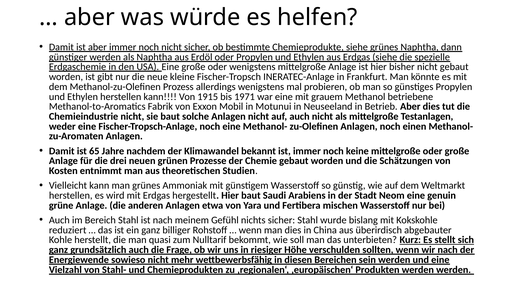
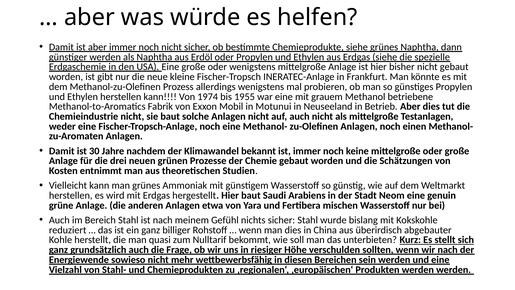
1915: 1915 -> 1974
1971: 1971 -> 1955
65: 65 -> 30
